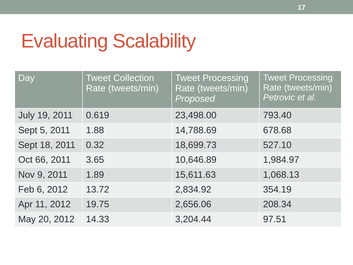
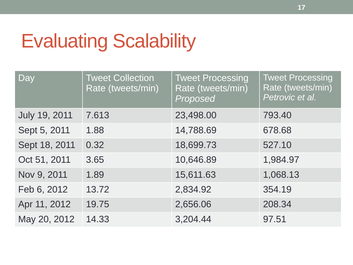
0.619: 0.619 -> 7.613
66: 66 -> 51
